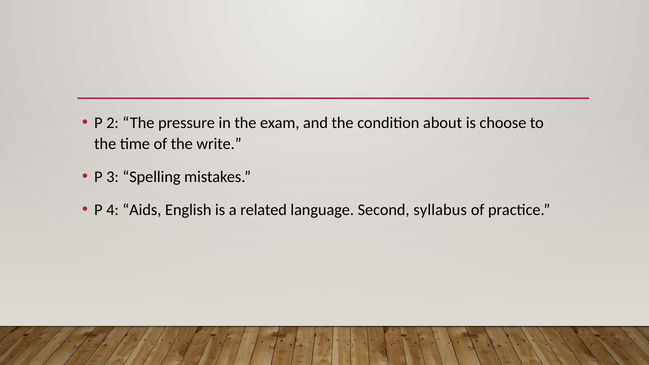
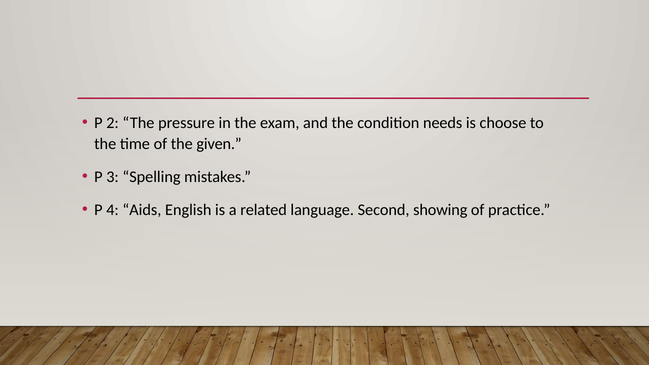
about: about -> needs
write: write -> given
syllabus: syllabus -> showing
